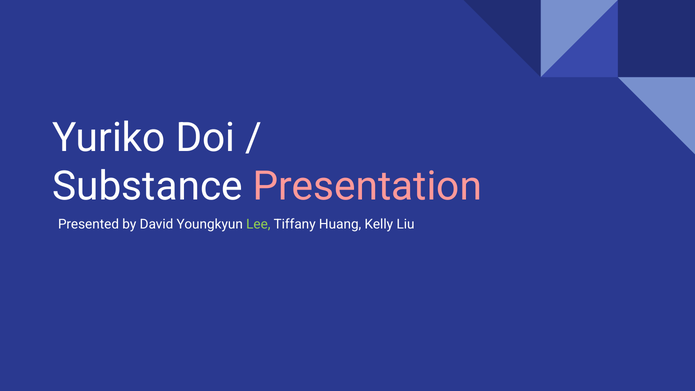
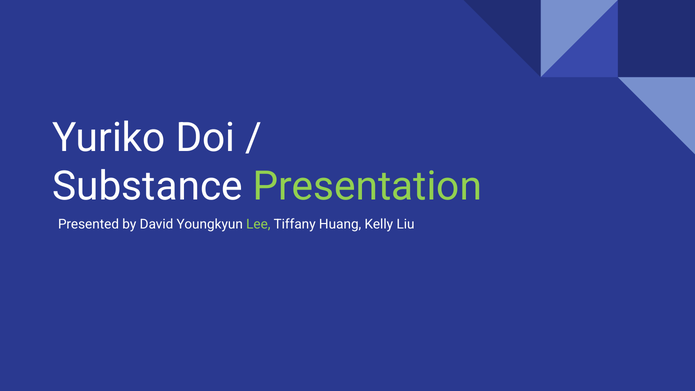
Presentation colour: pink -> light green
